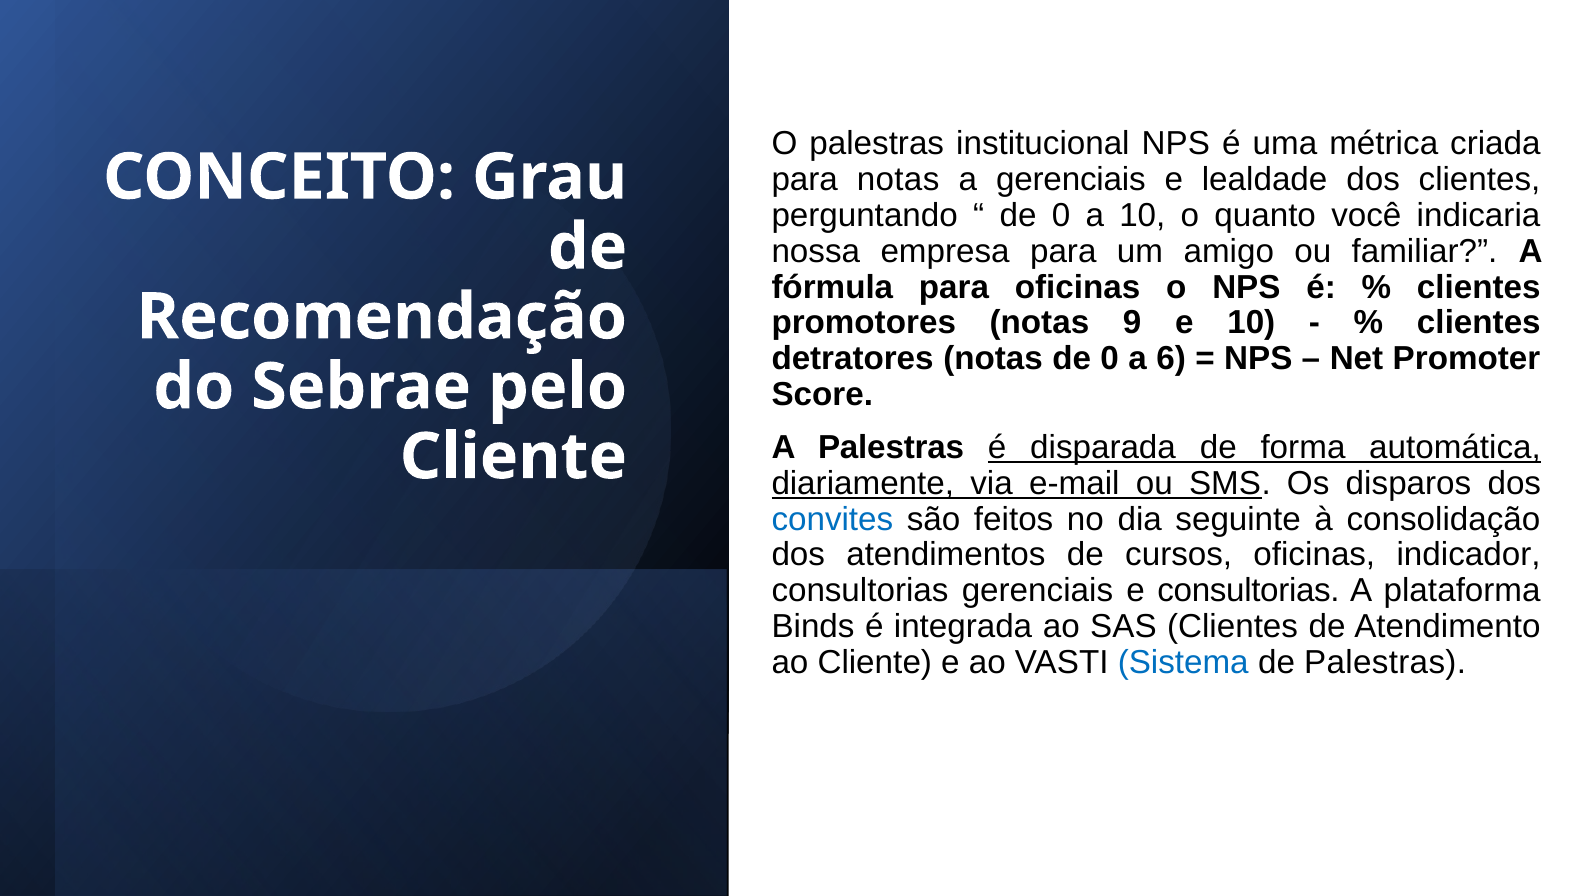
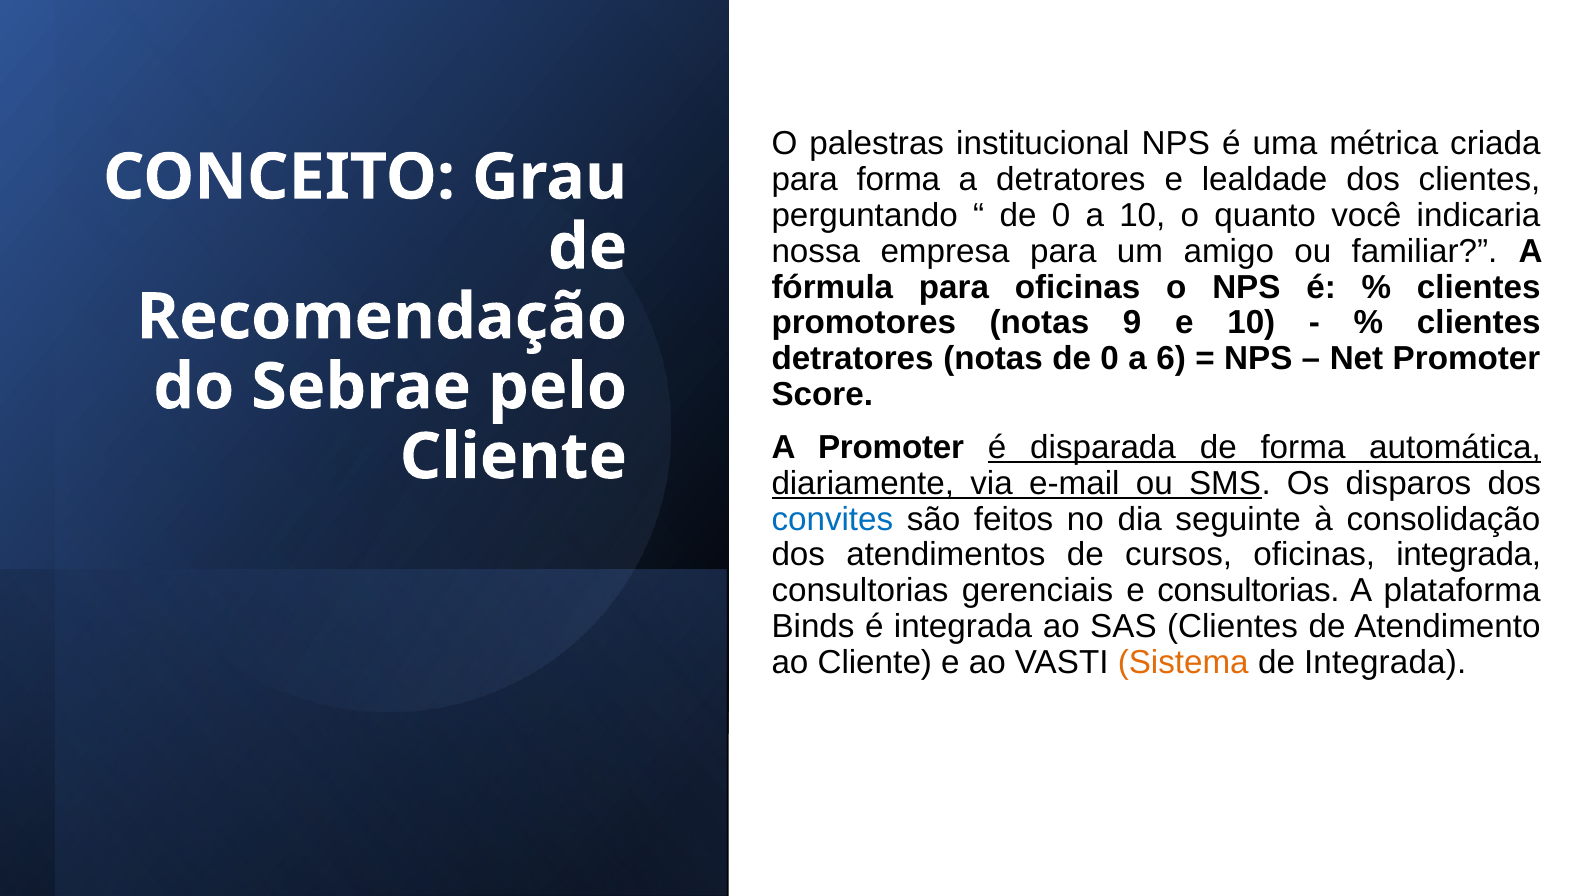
para notas: notas -> forma
a gerenciais: gerenciais -> detratores
A Palestras: Palestras -> Promoter
oficinas indicador: indicador -> integrada
Sistema colour: blue -> orange
de Palestras: Palestras -> Integrada
